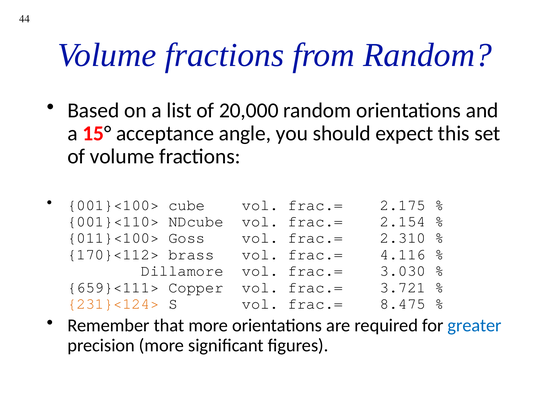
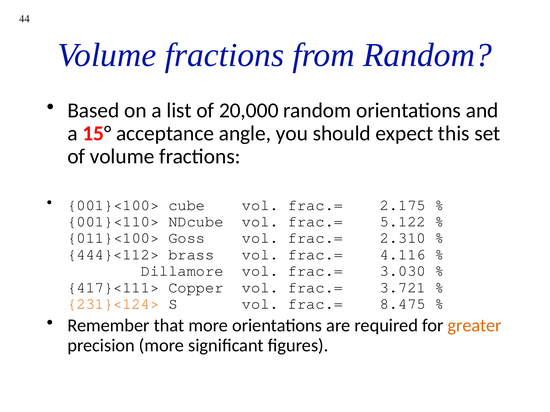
2.154: 2.154 -> 5.122
170}<112>: 170}<112> -> 444}<112>
659}<111>: 659}<111> -> 417}<111>
greater colour: blue -> orange
